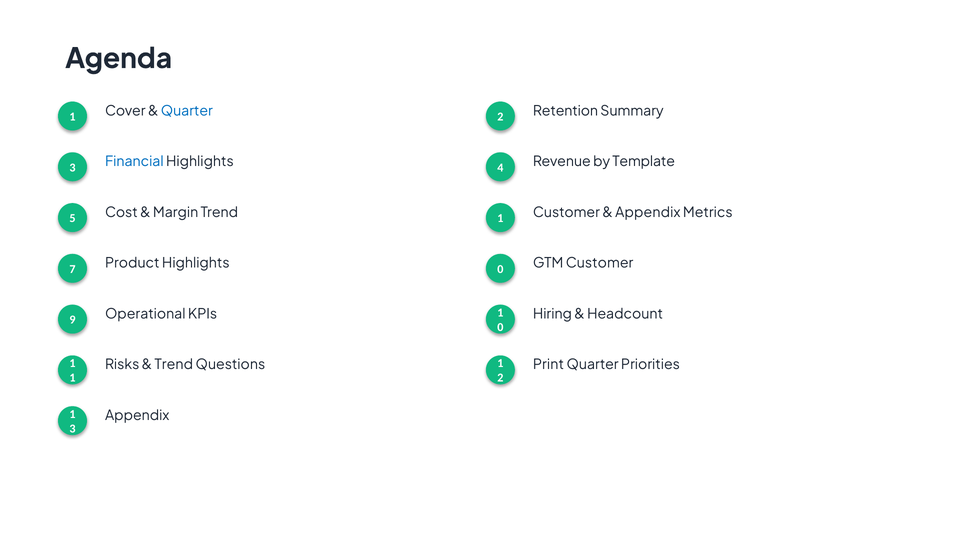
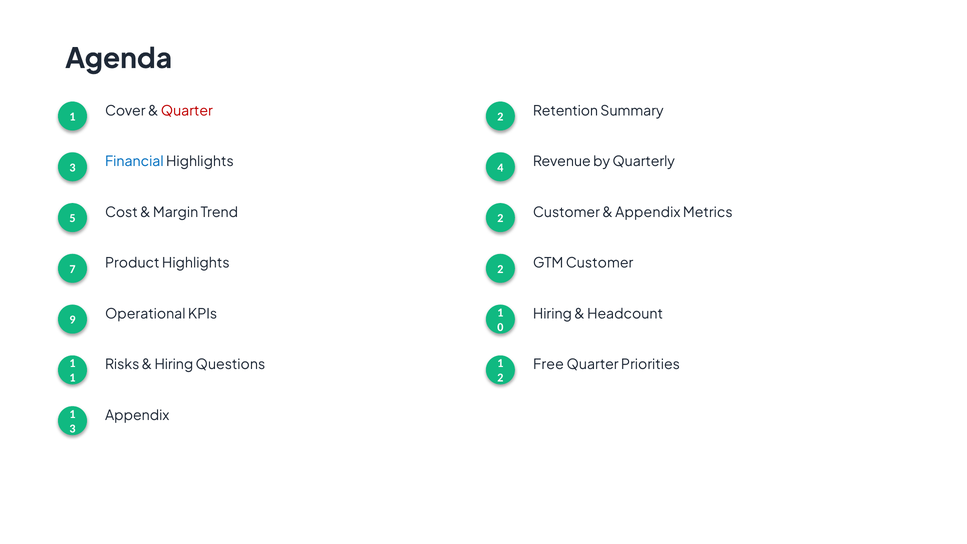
Quarter at (187, 111) colour: blue -> red
Template: Template -> Quarterly
Trend 1: 1 -> 2
Highlights 0: 0 -> 2
Trend at (174, 365): Trend -> Hiring
Print: Print -> Free
